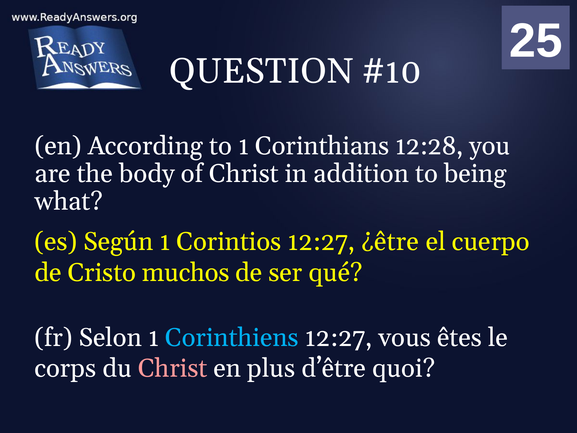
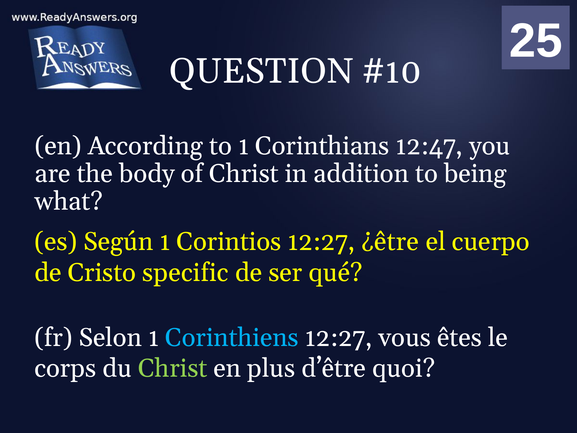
12:28: 12:28 -> 12:47
muchos: muchos -> specific
Christ at (173, 368) colour: pink -> light green
